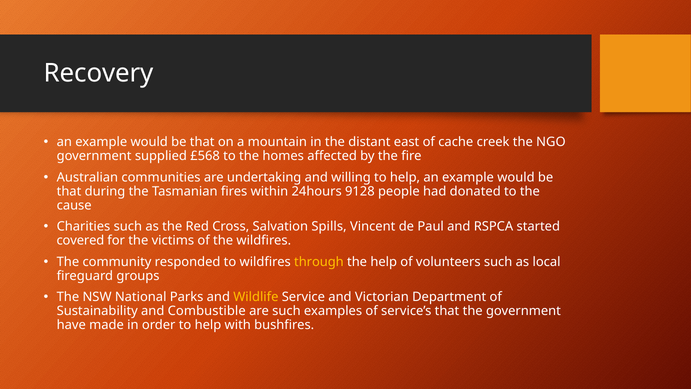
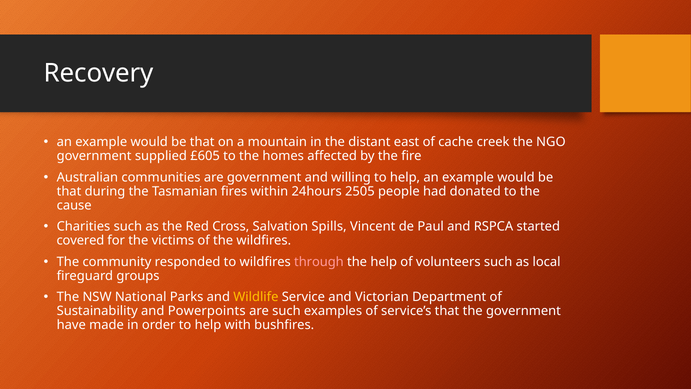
£568: £568 -> £605
are undertaking: undertaking -> government
9128: 9128 -> 2505
through colour: yellow -> pink
Combustible: Combustible -> Powerpoints
